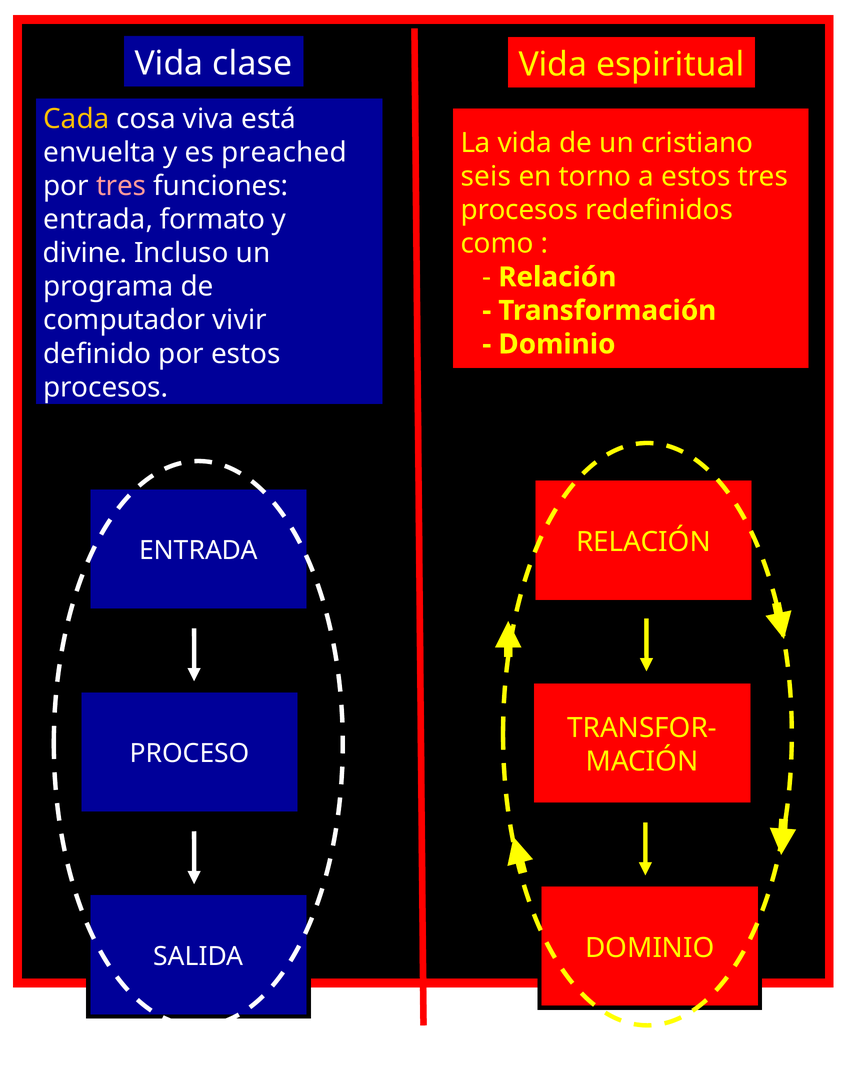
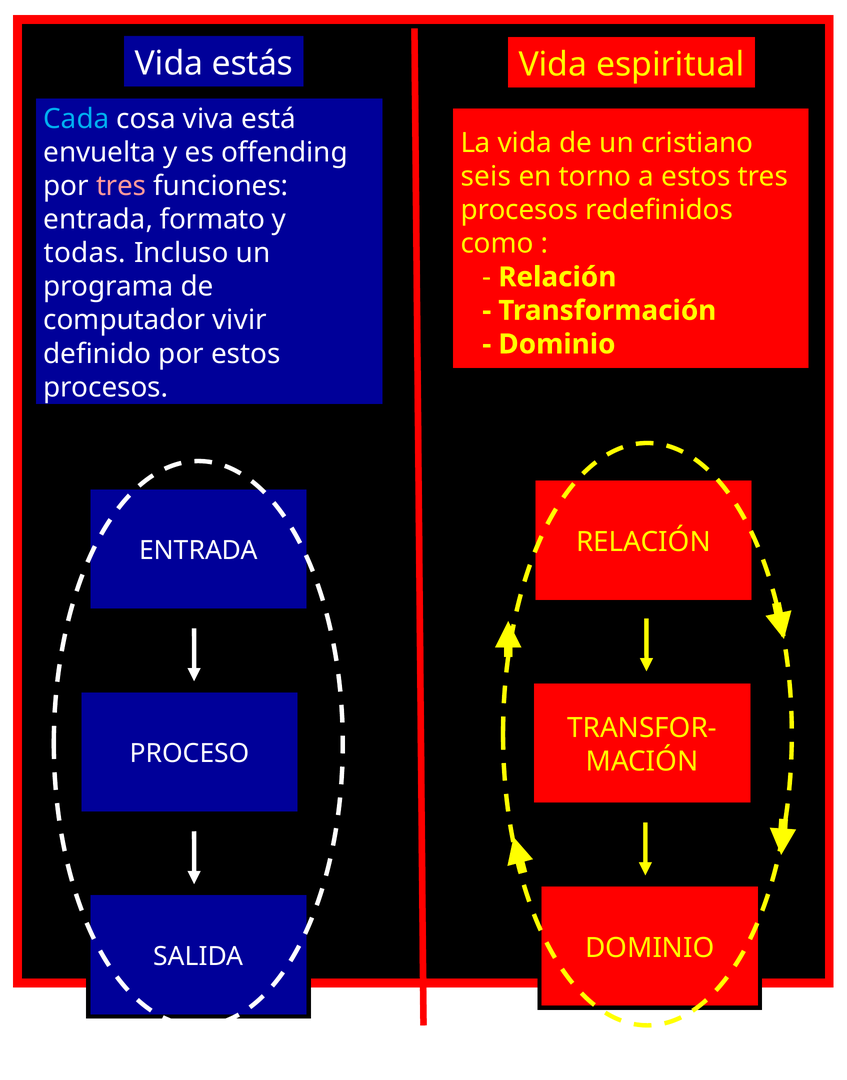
clase: clase -> estás
Cada colour: yellow -> light blue
preached: preached -> offending
divine: divine -> todas
